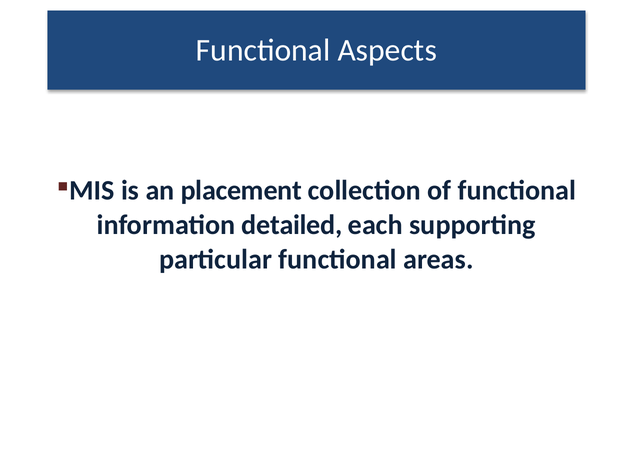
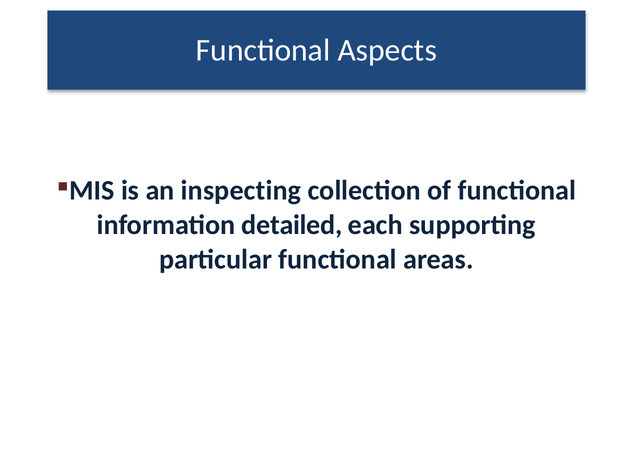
placement: placement -> inspecting
